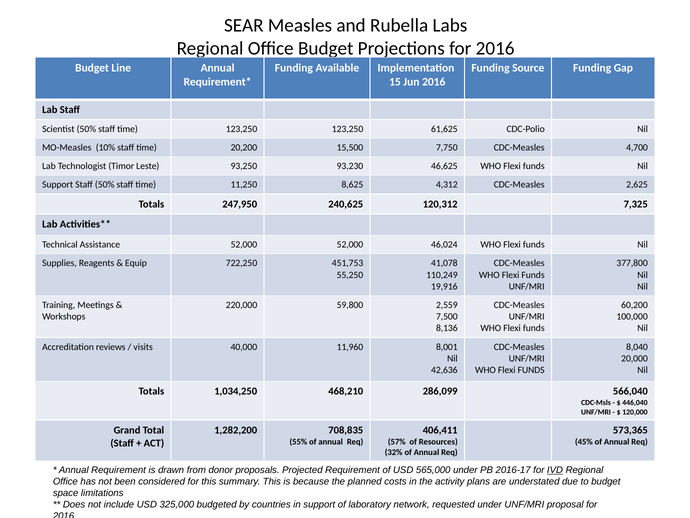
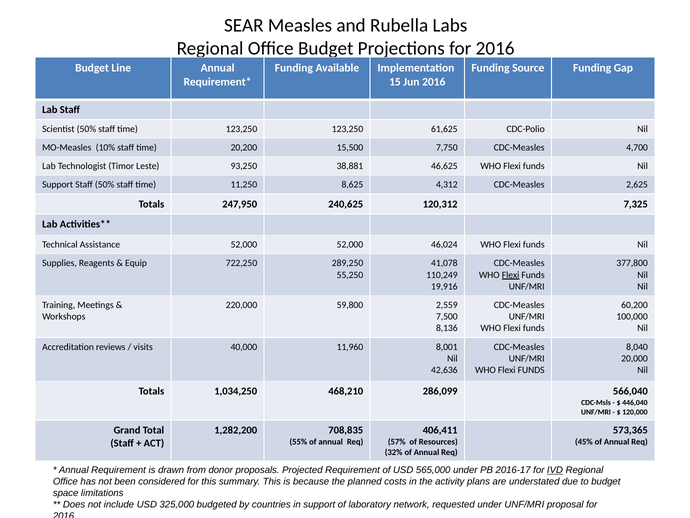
93,230: 93,230 -> 38,881
451,753: 451,753 -> 289,250
Flexi at (511, 275) underline: none -> present
